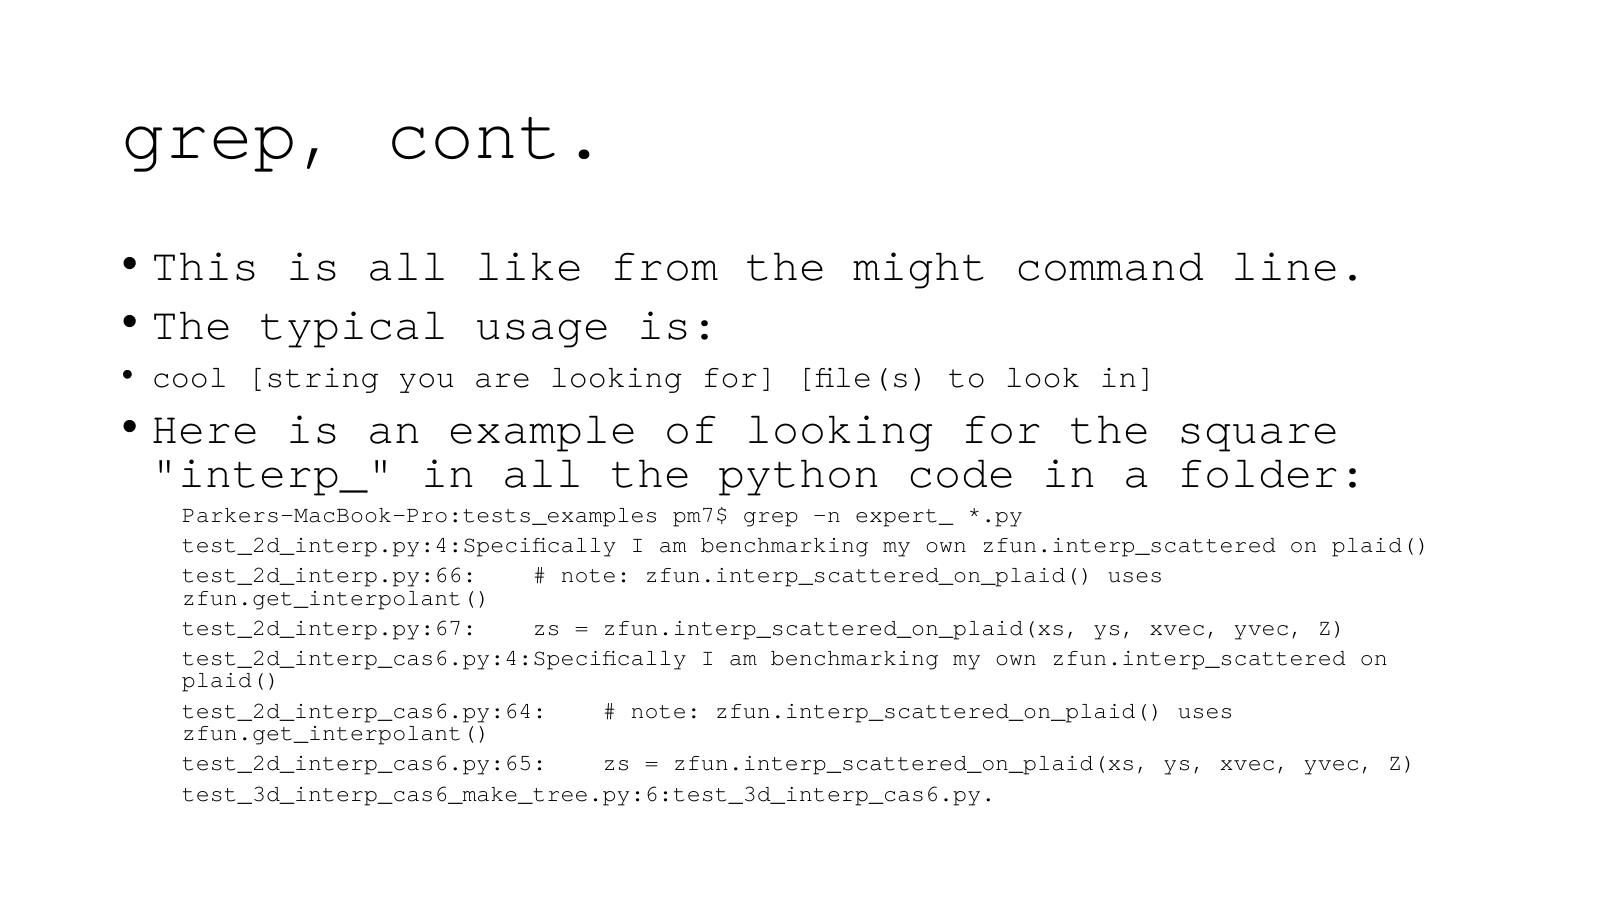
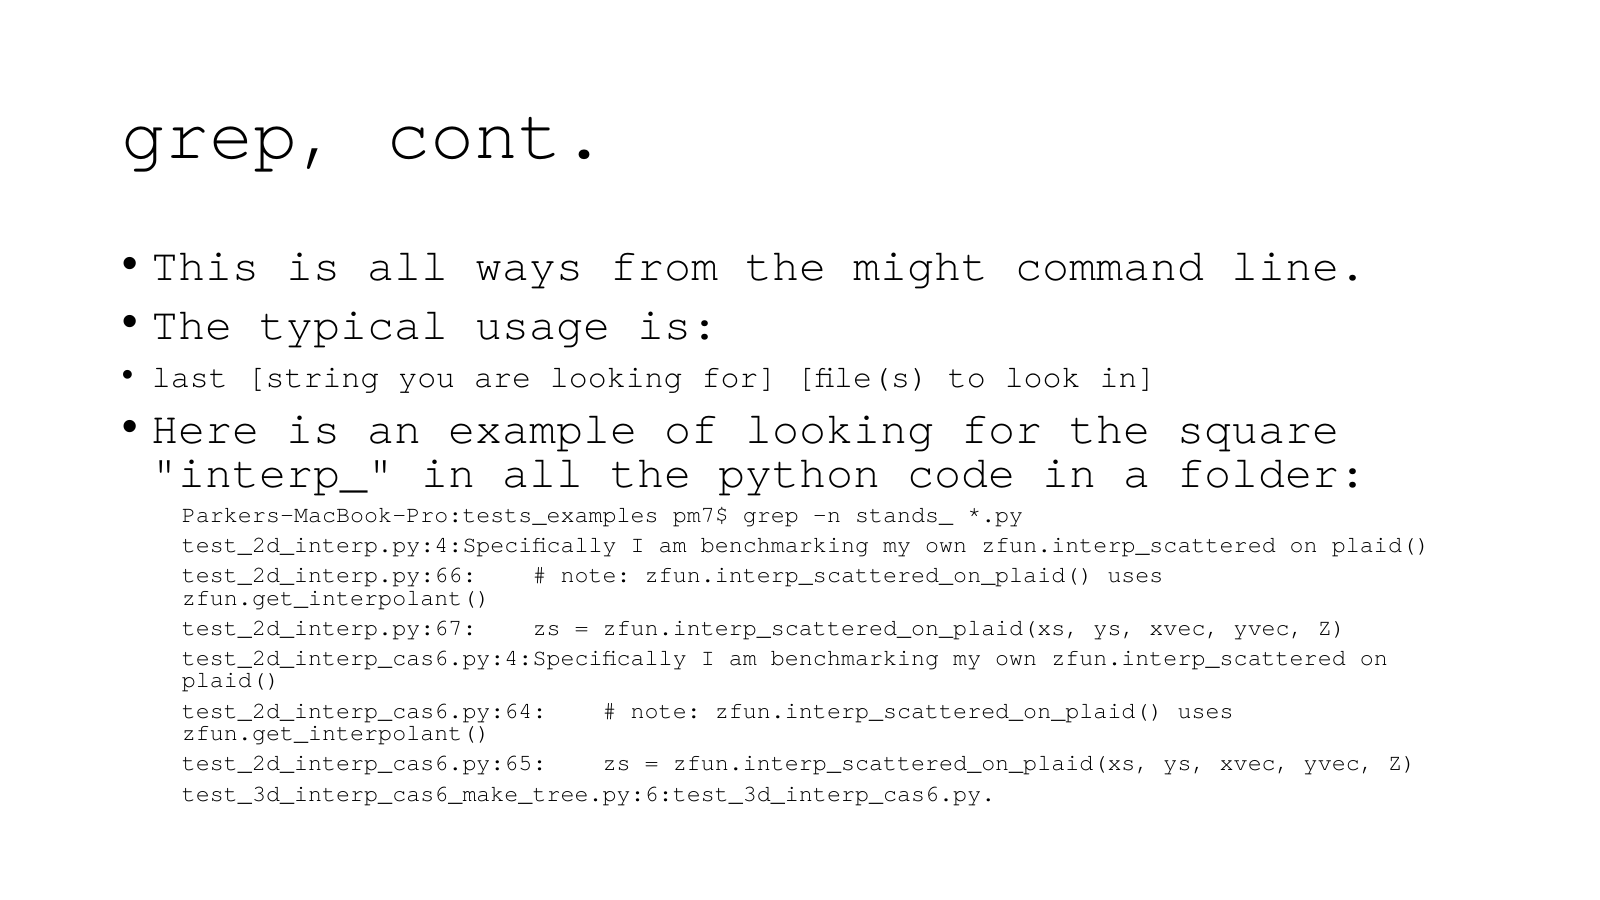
like: like -> ways
cool: cool -> last
expert_: expert_ -> stands_
